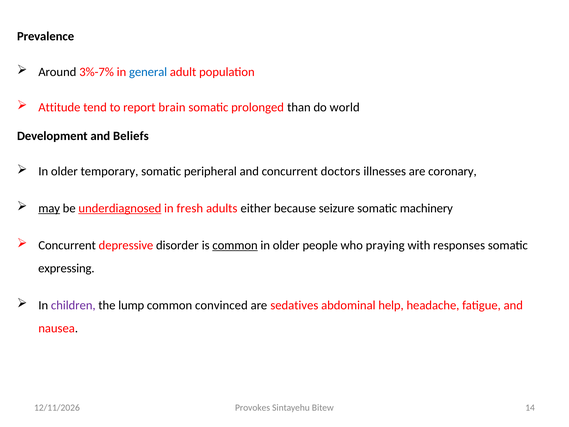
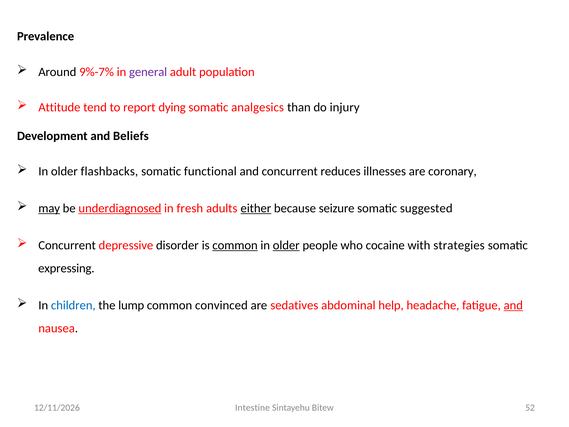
3%-7%: 3%-7% -> 9%-7%
general colour: blue -> purple
brain: brain -> dying
prolonged: prolonged -> analgesics
world: world -> injury
temporary: temporary -> flashbacks
peripheral: peripheral -> functional
doctors: doctors -> reduces
either underline: none -> present
machinery: machinery -> suggested
older at (286, 245) underline: none -> present
praying: praying -> cocaine
responses: responses -> strategies
children colour: purple -> blue
and at (513, 305) underline: none -> present
Provokes: Provokes -> Intestine
14: 14 -> 52
